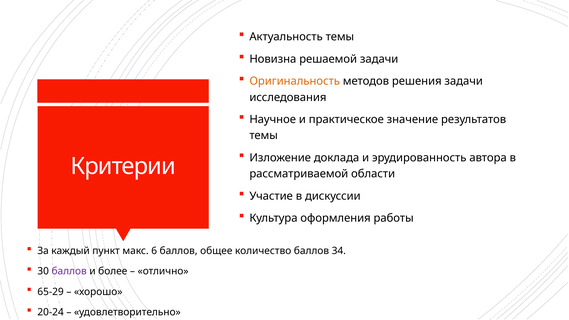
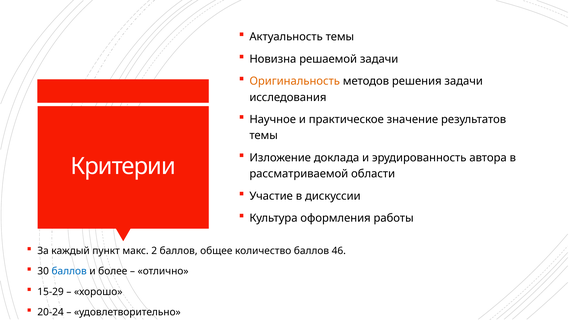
6: 6 -> 2
34: 34 -> 46
баллов at (69, 271) colour: purple -> blue
65-29: 65-29 -> 15-29
